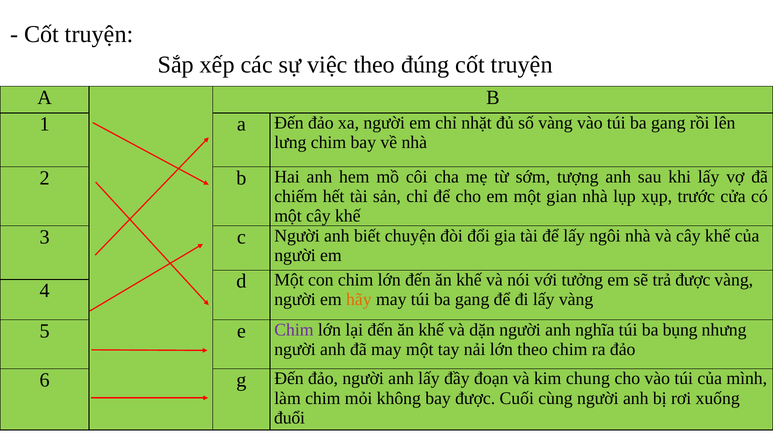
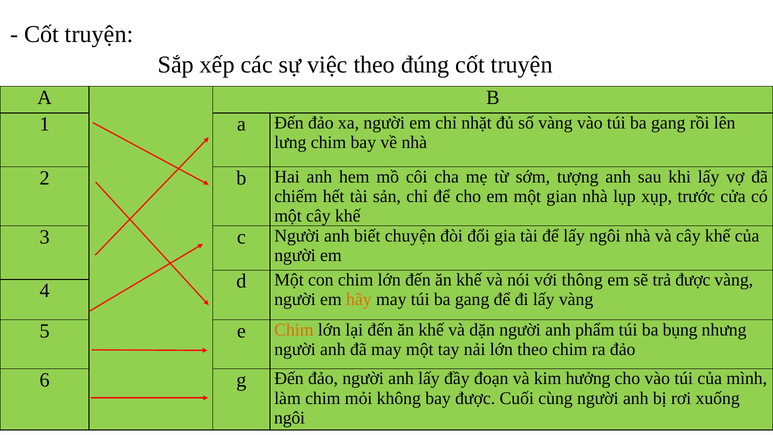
tưởng: tưởng -> thông
Chim at (294, 330) colour: purple -> orange
nghĩa: nghĩa -> phẩm
chung: chung -> hưởng
đuổi at (290, 418): đuổi -> ngôi
